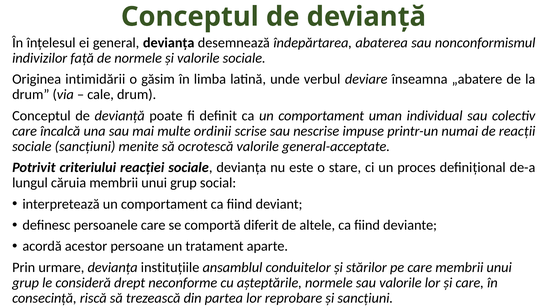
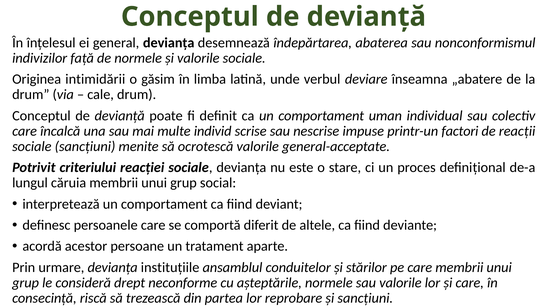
ordinii: ordinii -> individ
numai: numai -> factori
